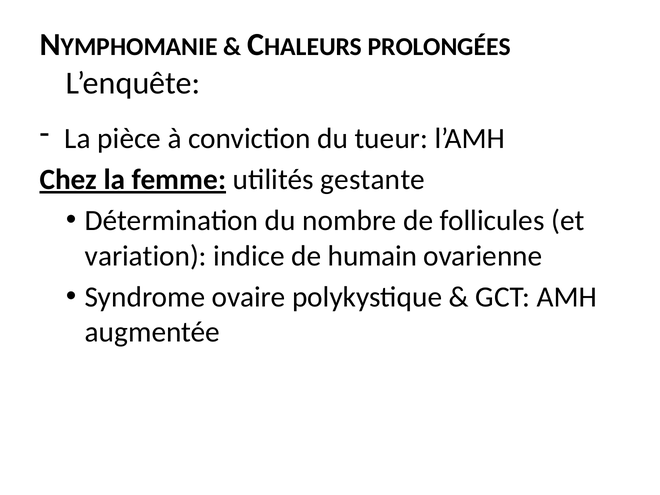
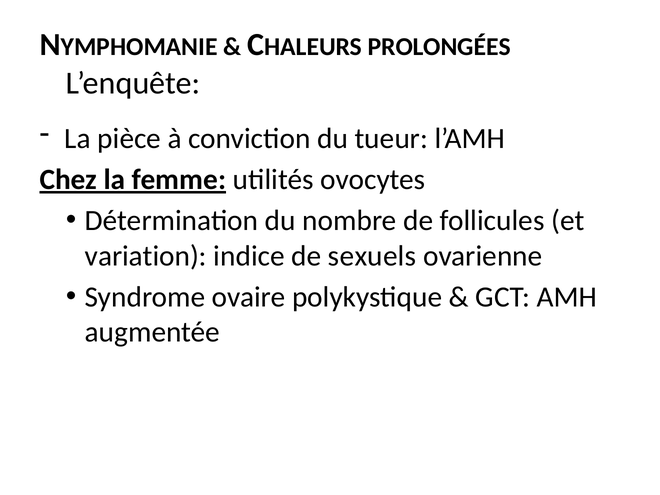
gestante: gestante -> ovocytes
humain: humain -> sexuels
